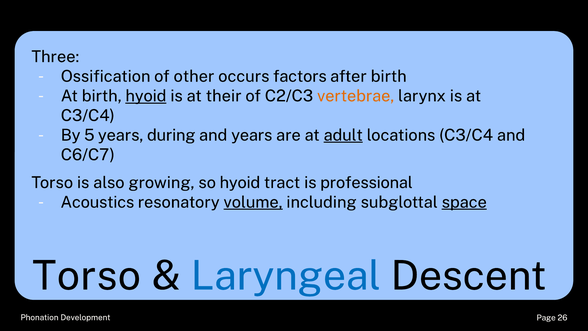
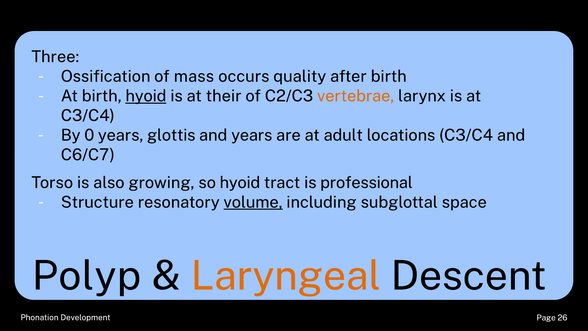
other: other -> mass
factors: factors -> quality
5: 5 -> 0
during: during -> glottis
adult underline: present -> none
Acoustics: Acoustics -> Structure
space underline: present -> none
Torso at (87, 276): Torso -> Polyp
Laryngeal colour: blue -> orange
